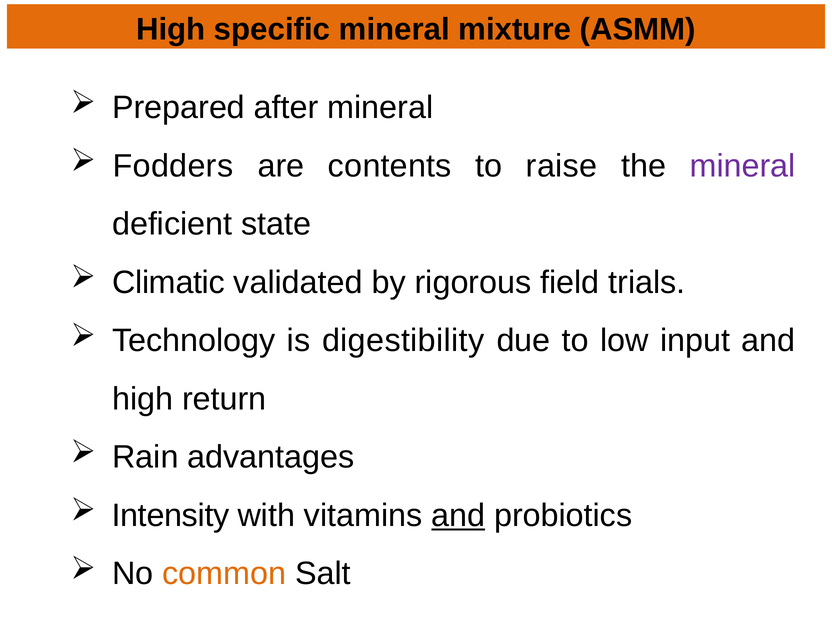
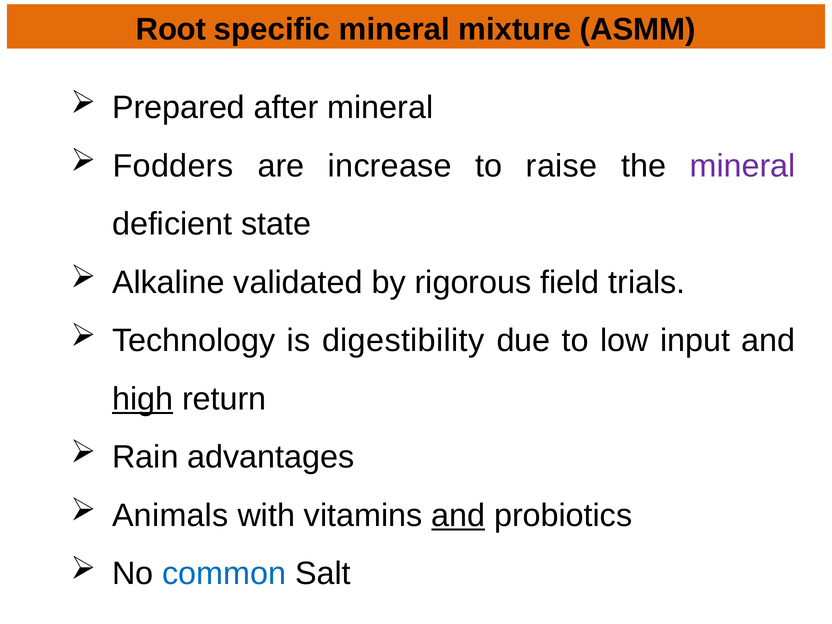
High at (171, 29): High -> Root
contents: contents -> increase
Climatic: Climatic -> Alkaline
high at (143, 399) underline: none -> present
Intensity: Intensity -> Animals
common colour: orange -> blue
